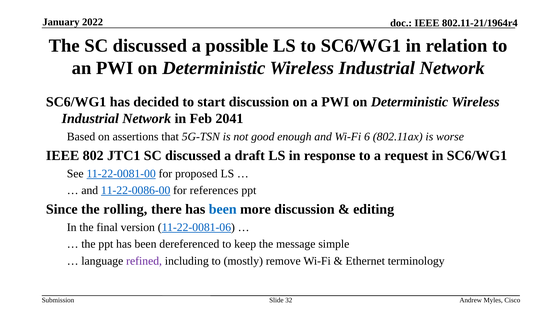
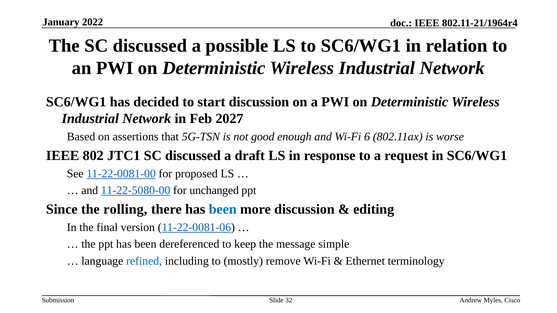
2041: 2041 -> 2027
11-22-0086-00: 11-22-0086-00 -> 11-22-5080-00
references: references -> unchanged
refined colour: purple -> blue
